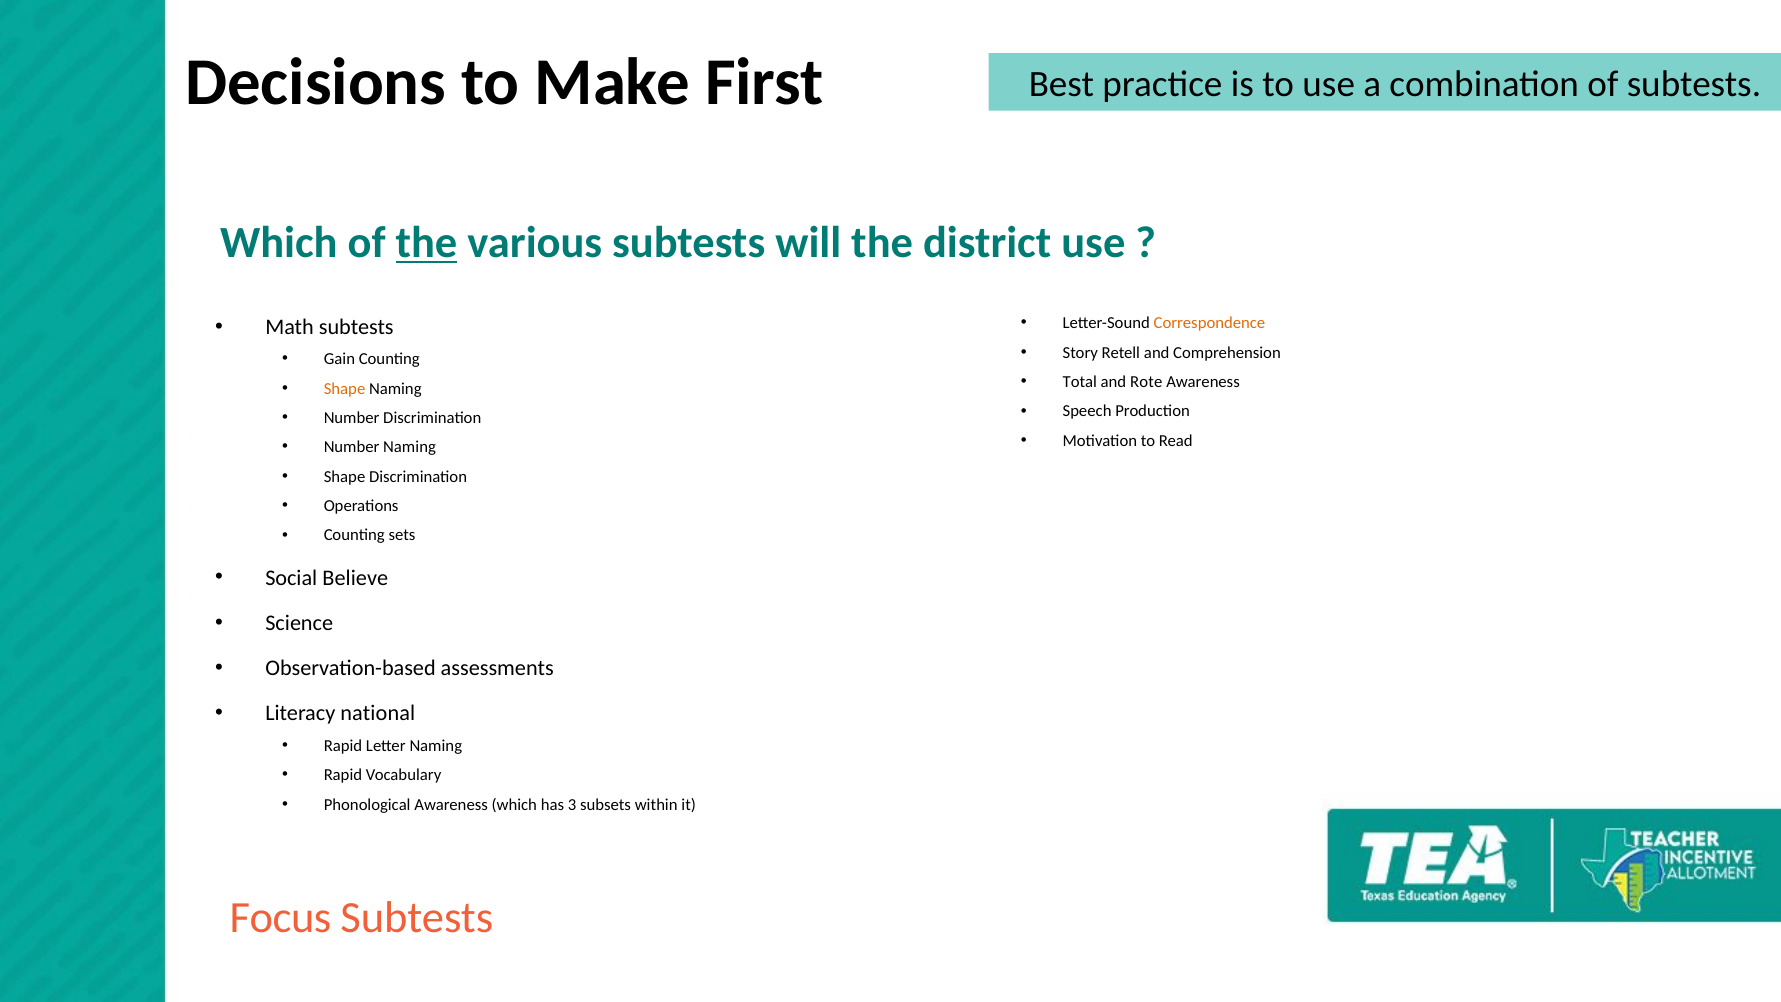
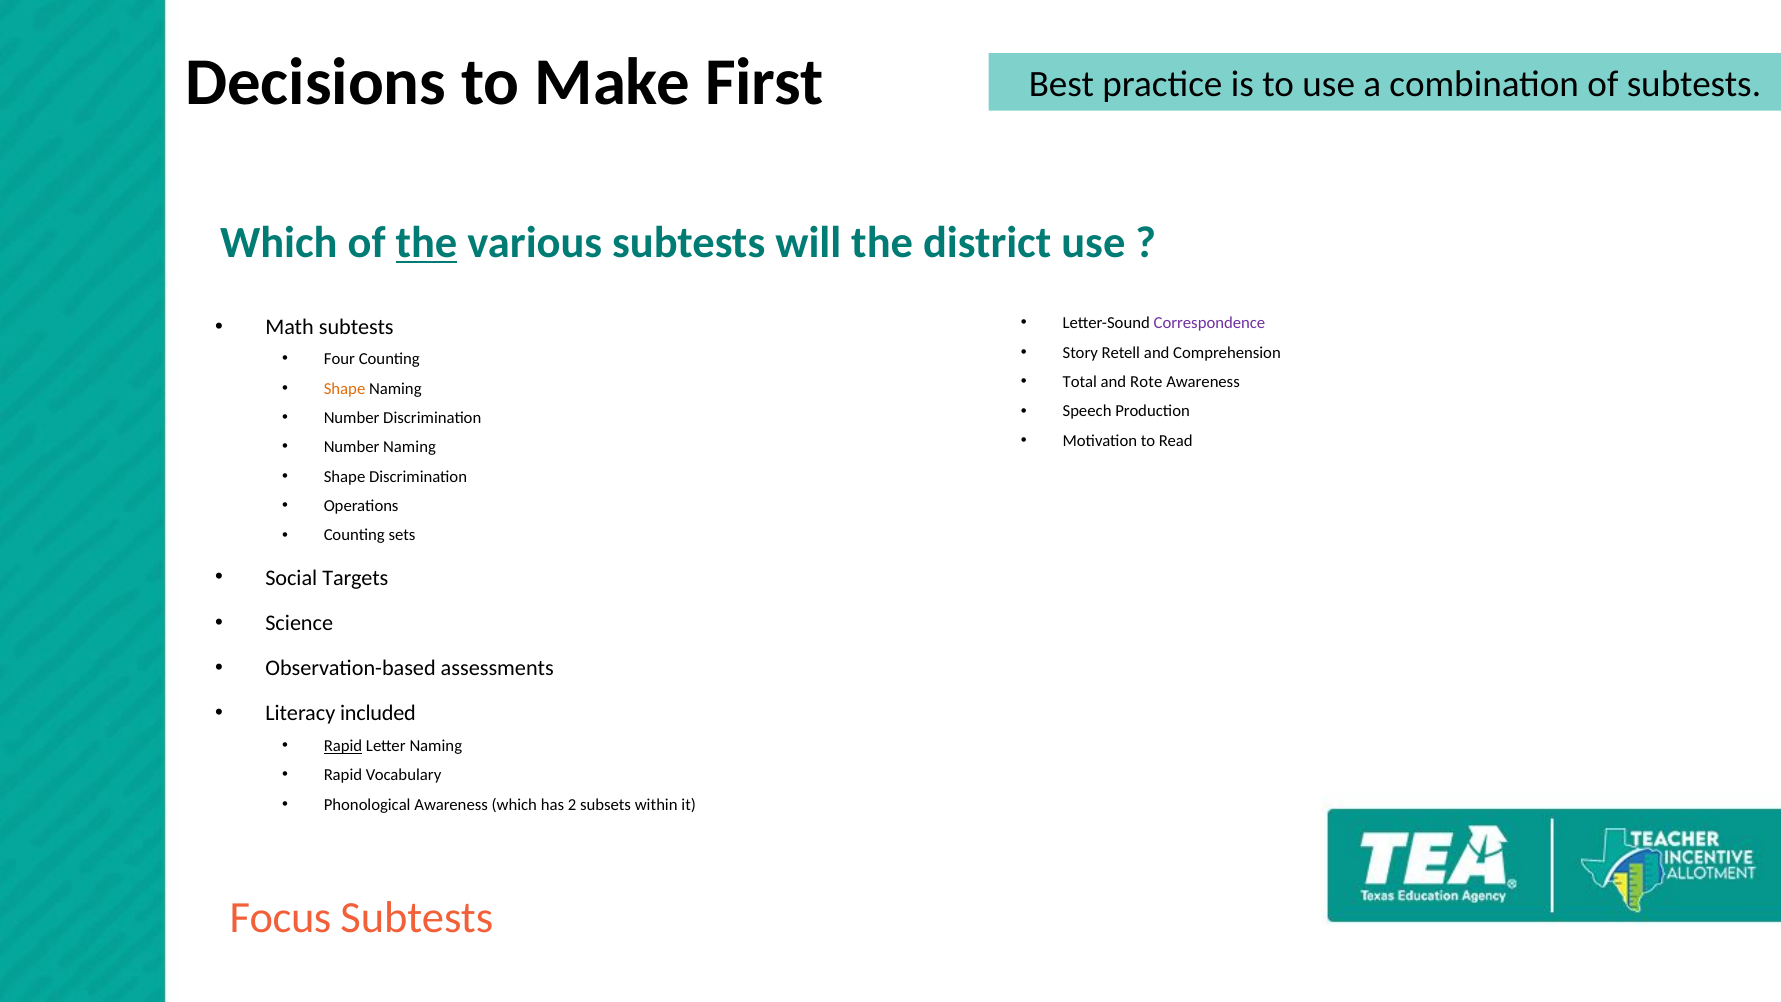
Correspondence colour: orange -> purple
Gain: Gain -> Four
Believe: Believe -> Targets
national: national -> included
Rapid at (343, 746) underline: none -> present
3: 3 -> 2
